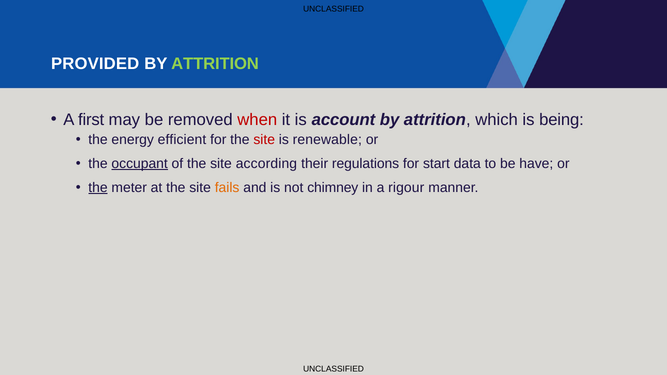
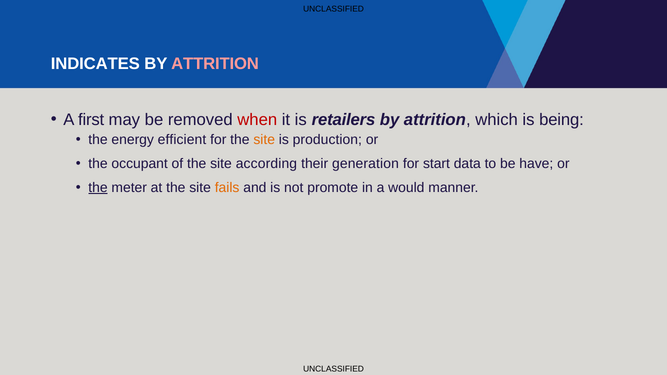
PROVIDED: PROVIDED -> INDICATES
ATTRITION at (215, 64) colour: light green -> pink
account: account -> retailers
site at (264, 140) colour: red -> orange
renewable: renewable -> production
occupant underline: present -> none
regulations: regulations -> generation
chimney: chimney -> promote
rigour: rigour -> would
